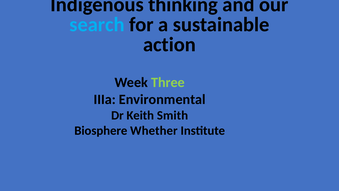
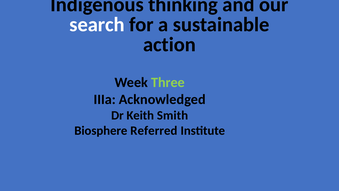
search colour: light blue -> white
Environmental: Environmental -> Acknowledged
Whether: Whether -> Referred
